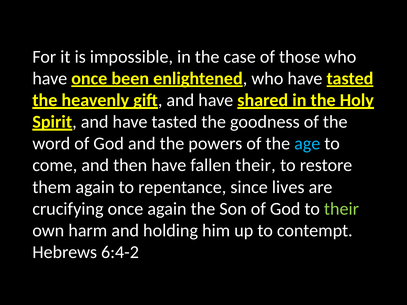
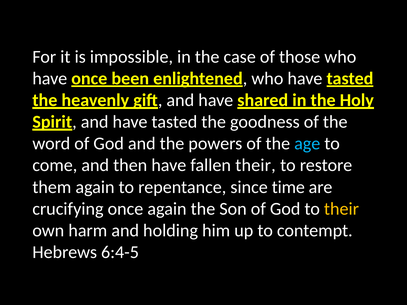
lives: lives -> time
their at (342, 209) colour: light green -> yellow
6:4-2: 6:4-2 -> 6:4-5
